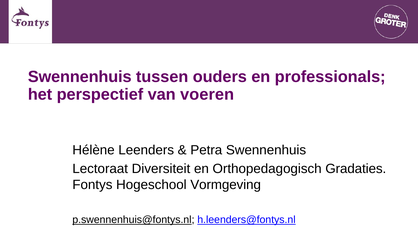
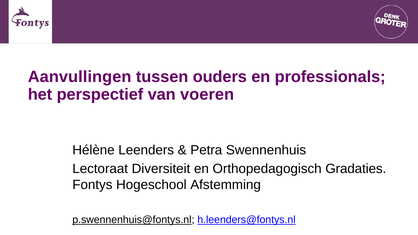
Swennenhuis at (80, 77): Swennenhuis -> Aanvullingen
Vormgeving: Vormgeving -> Afstemming
